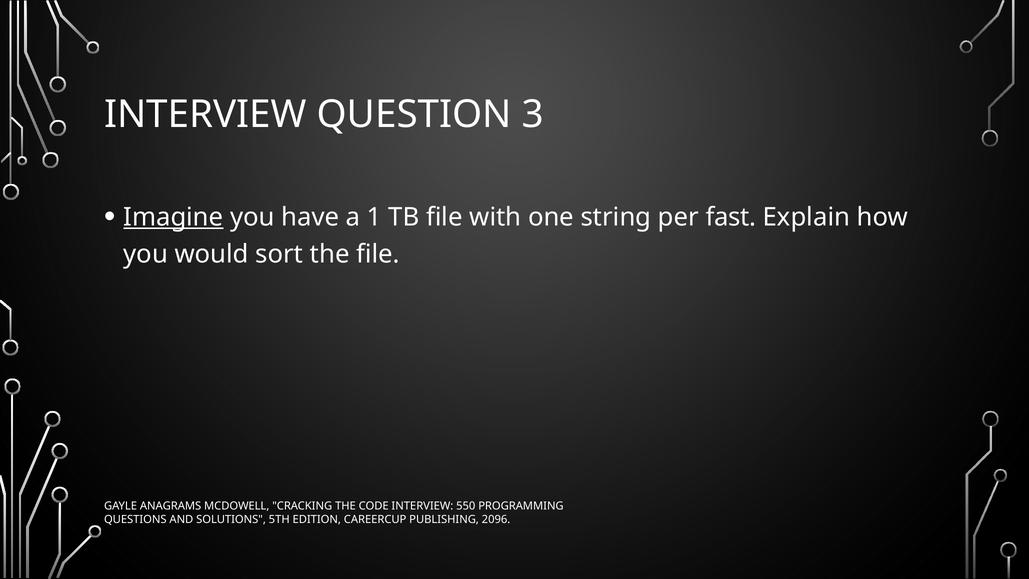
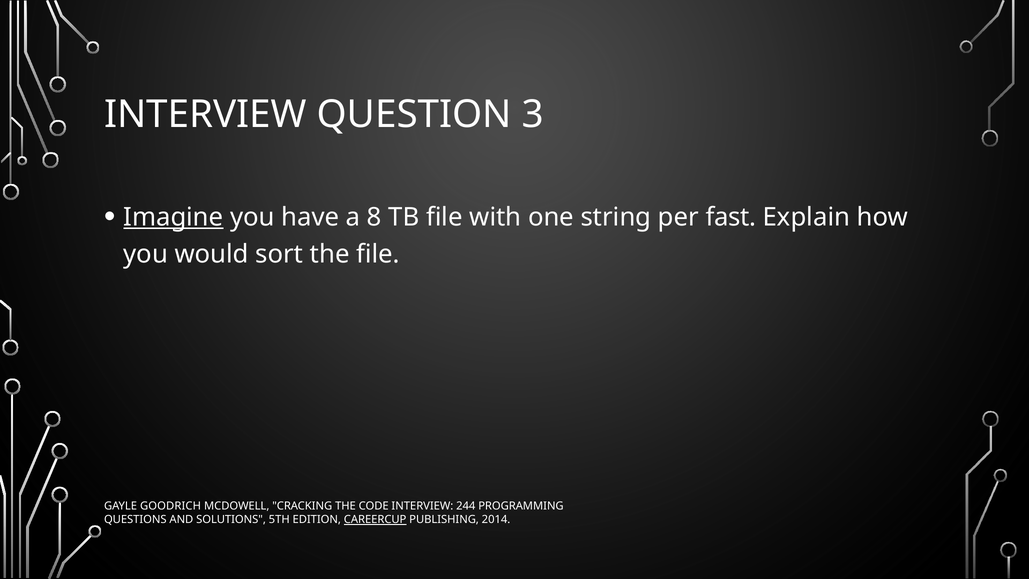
1: 1 -> 8
ANAGRAMS: ANAGRAMS -> GOODRICH
550: 550 -> 244
CAREERCUP underline: none -> present
2096: 2096 -> 2014
